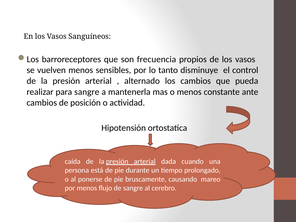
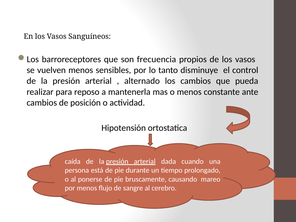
para sangre: sangre -> reposo
